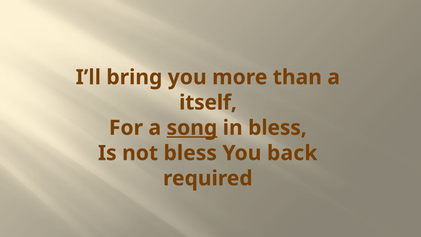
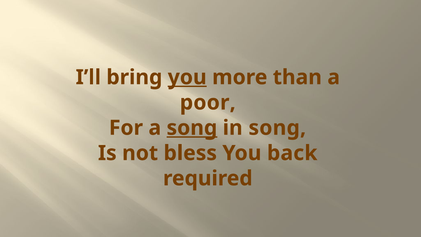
you at (187, 77) underline: none -> present
itself: itself -> poor
in bless: bless -> song
